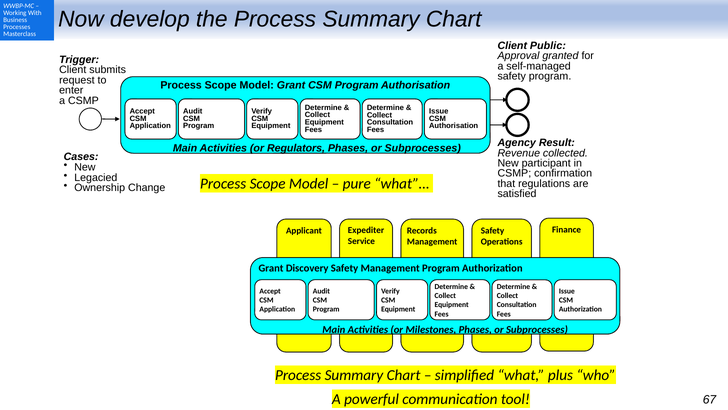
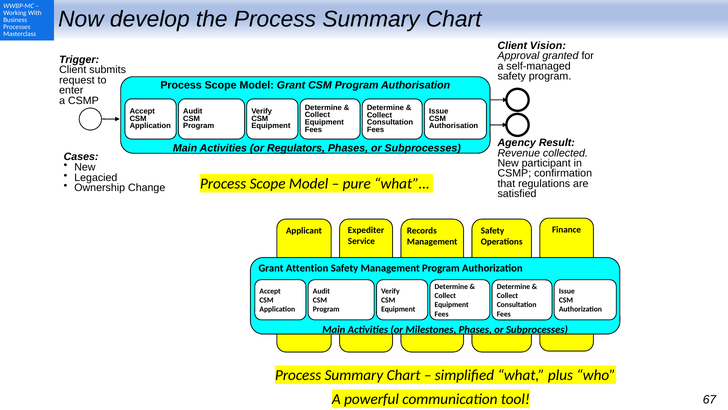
Public: Public -> Vision
Discovery: Discovery -> Attention
